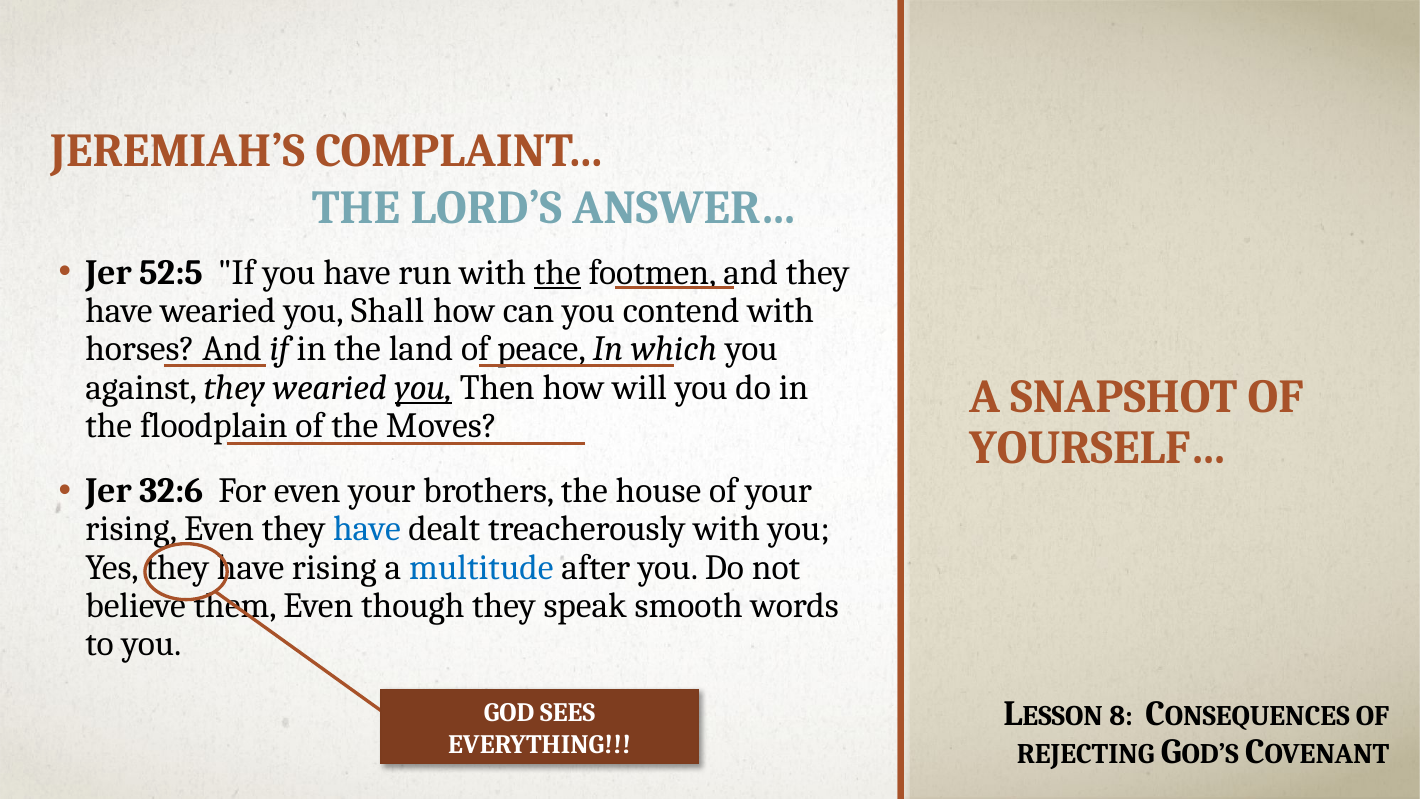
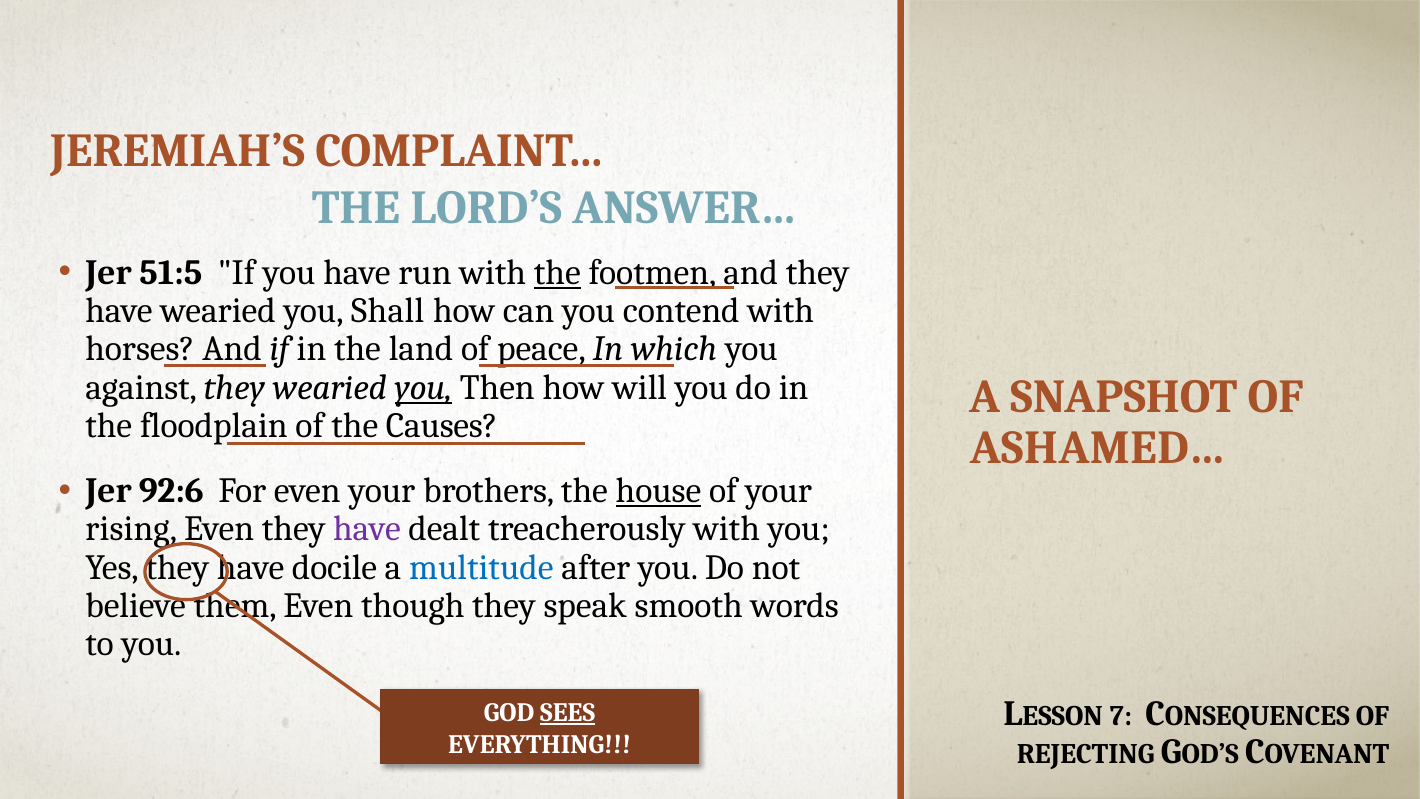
52:5: 52:5 -> 51:5
Moves: Moves -> Causes
YOURSELF…: YOURSELF… -> ASHAMED…
32:6: 32:6 -> 92:6
house underline: none -> present
have at (367, 529) colour: blue -> purple
have rising: rising -> docile
8: 8 -> 7
SEES underline: none -> present
